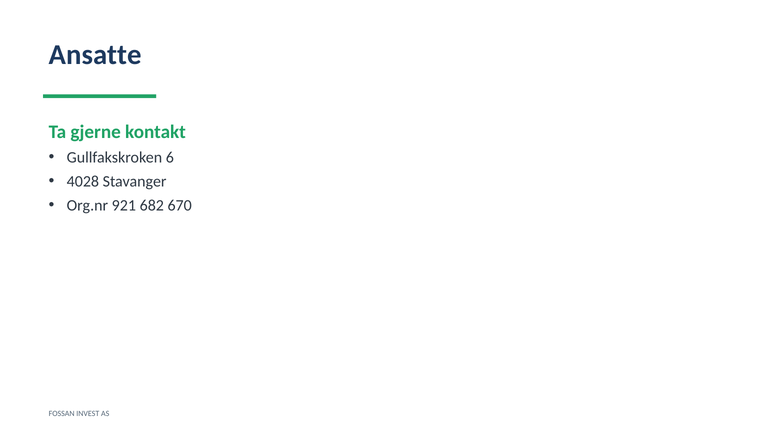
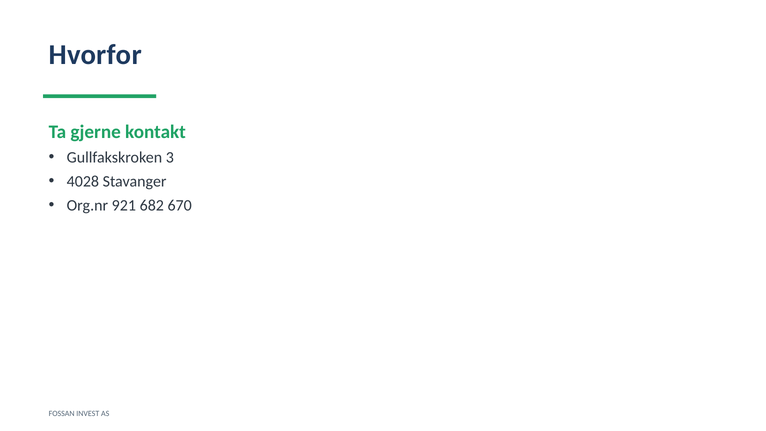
Ansatte: Ansatte -> Hvorfor
6: 6 -> 3
